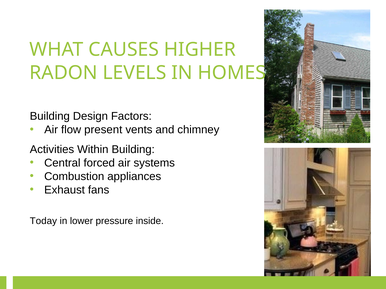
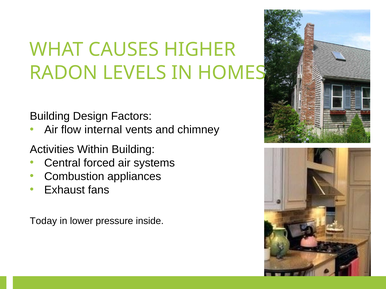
present: present -> internal
